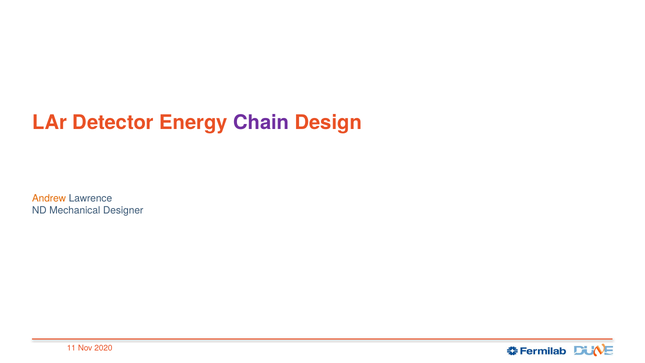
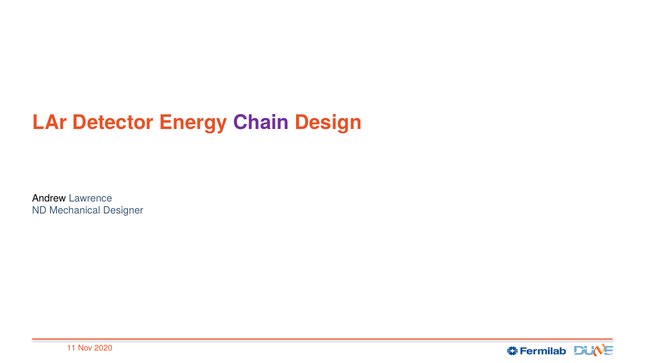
Andrew colour: orange -> black
